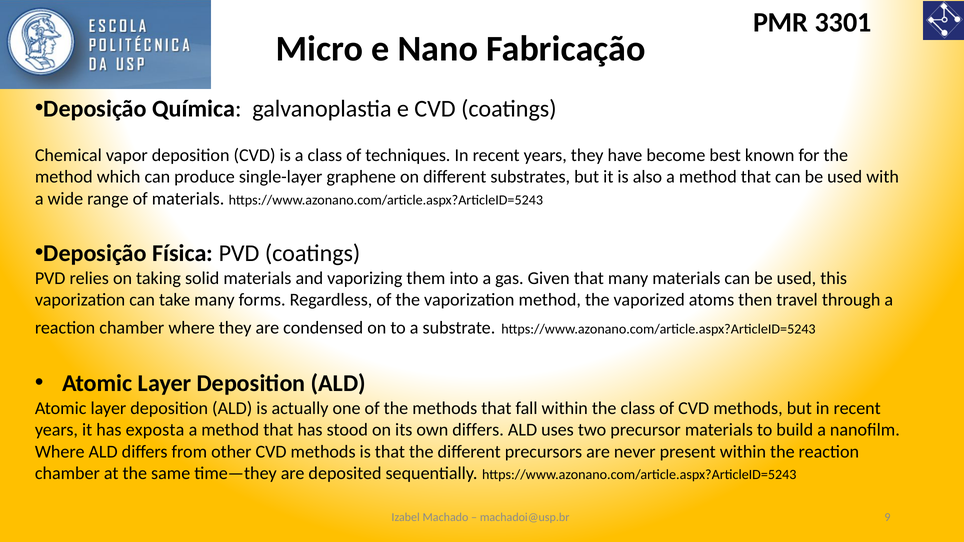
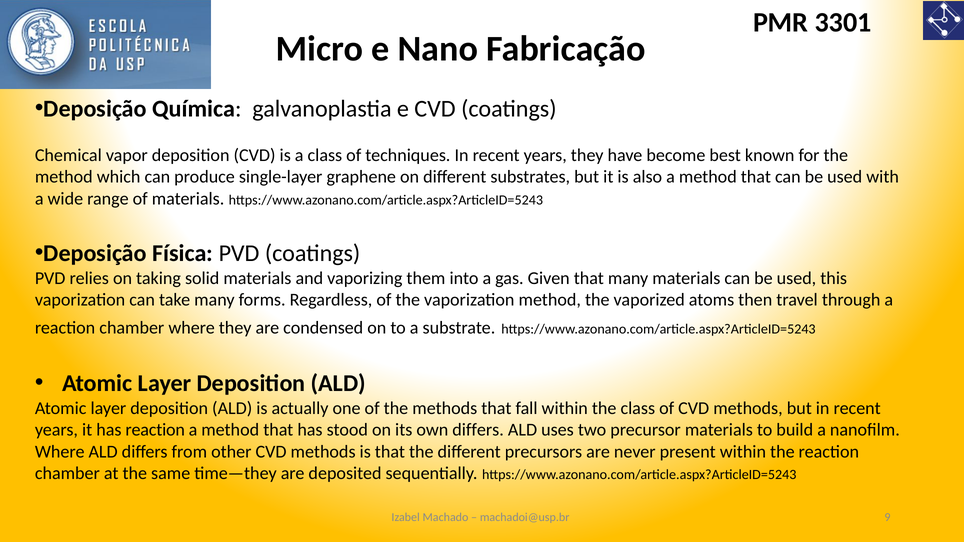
has exposta: exposta -> reaction
